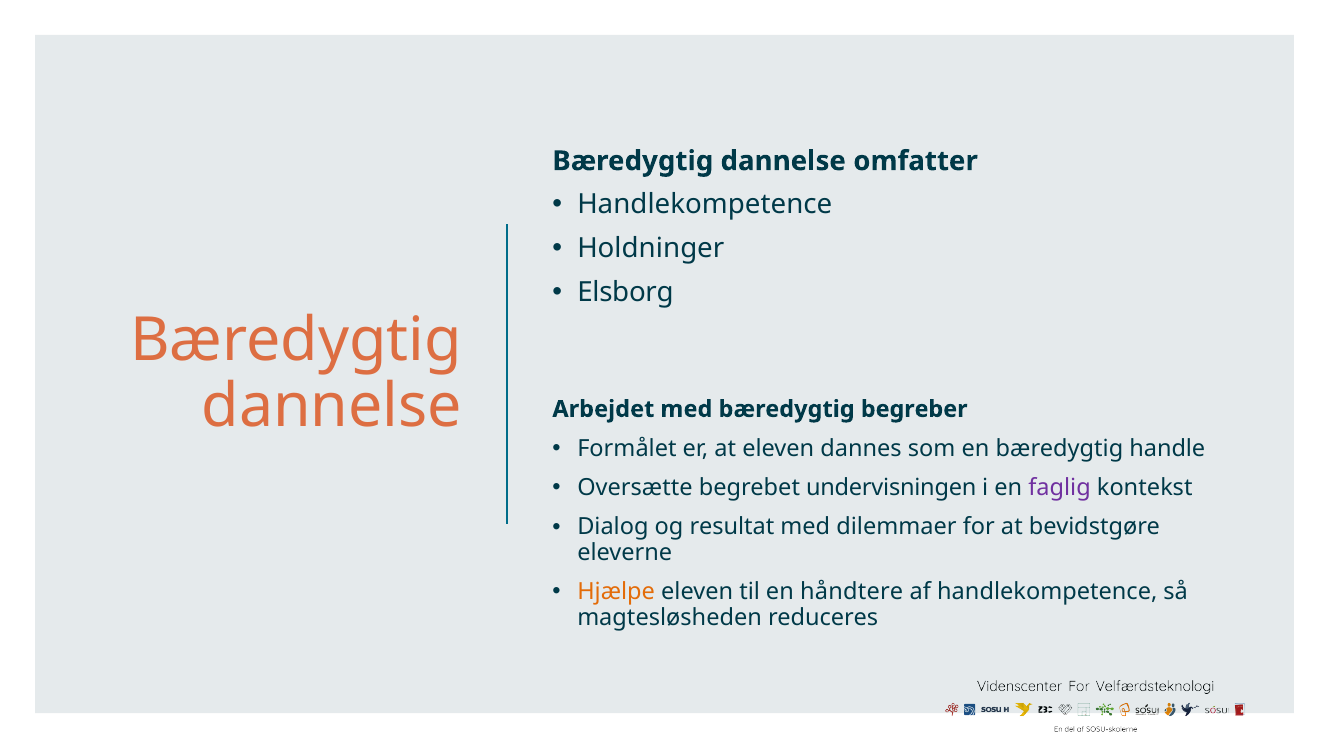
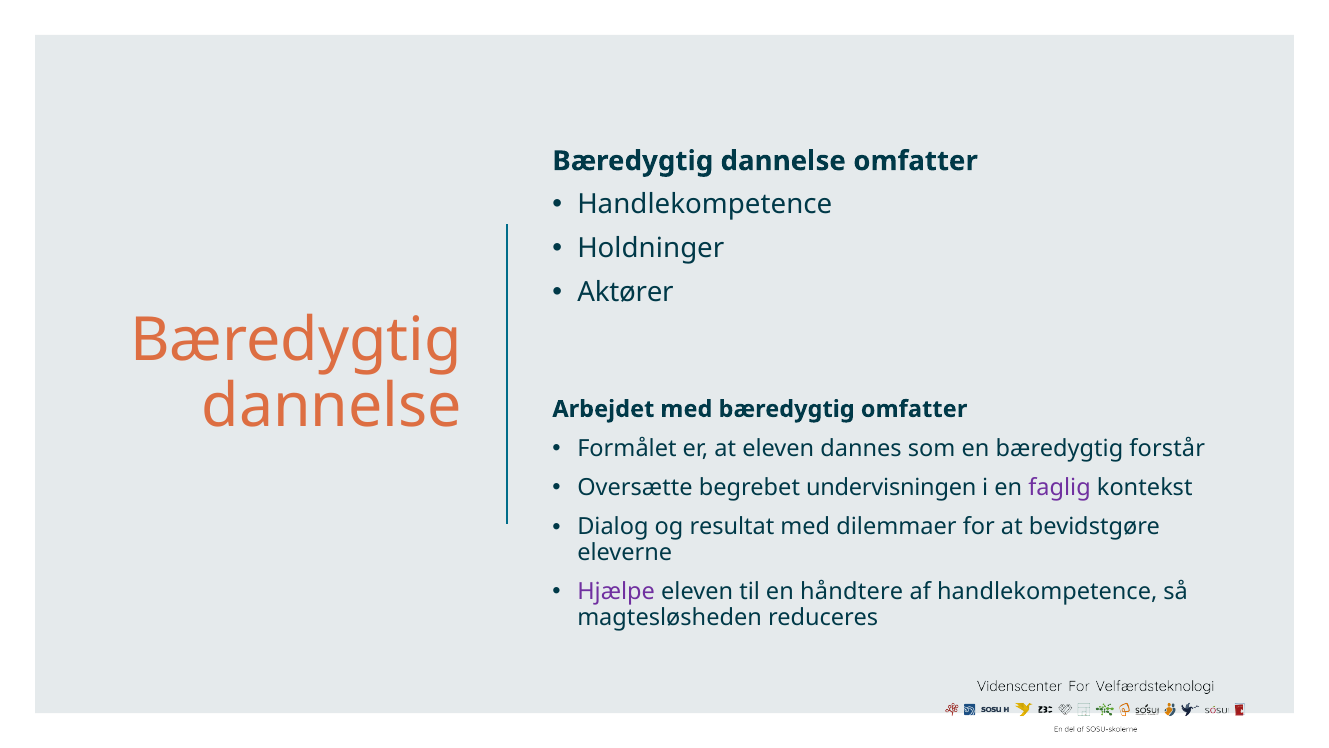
Elsborg: Elsborg -> Aktører
bæredygtig begreber: begreber -> omfatter
handle: handle -> forstår
Hjælpe colour: orange -> purple
